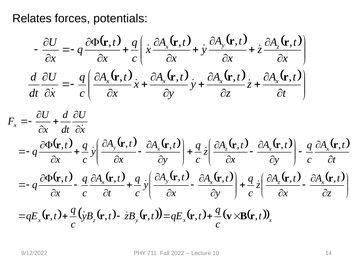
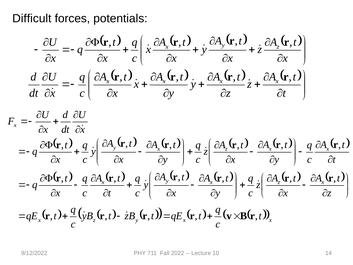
Relates: Relates -> Difficult
